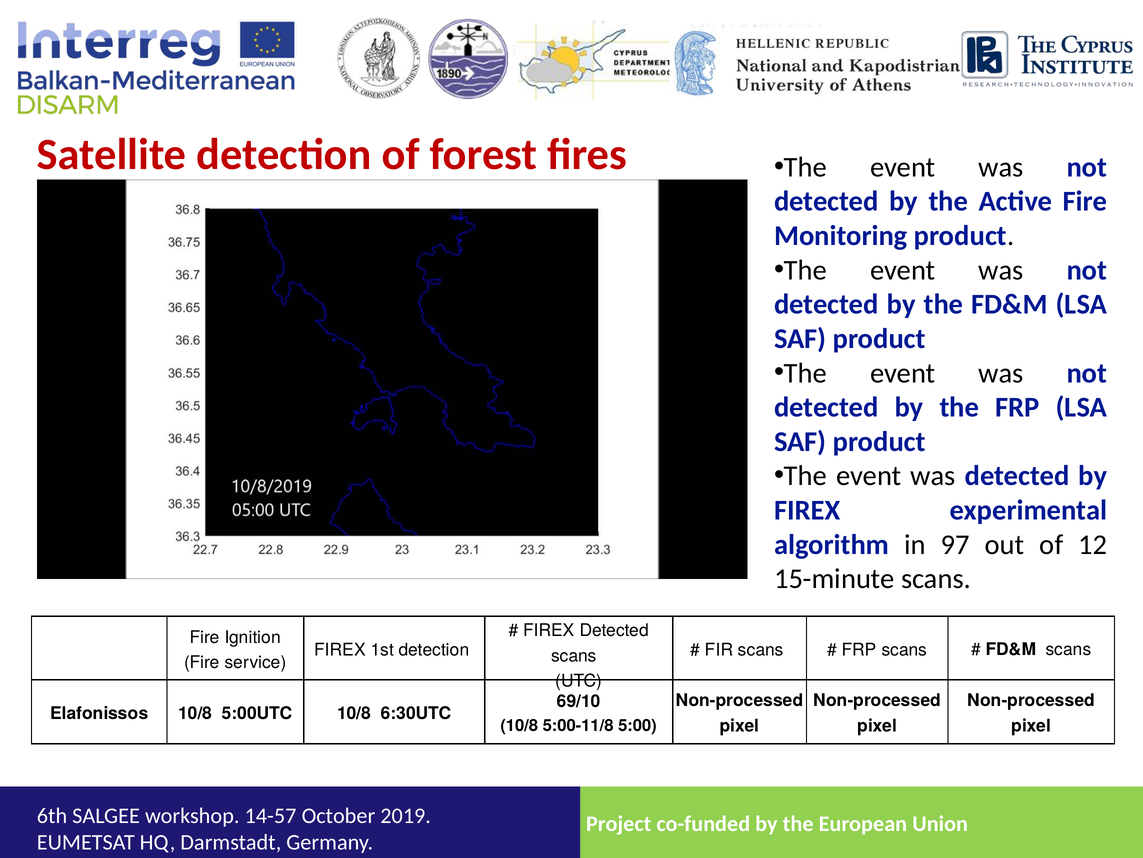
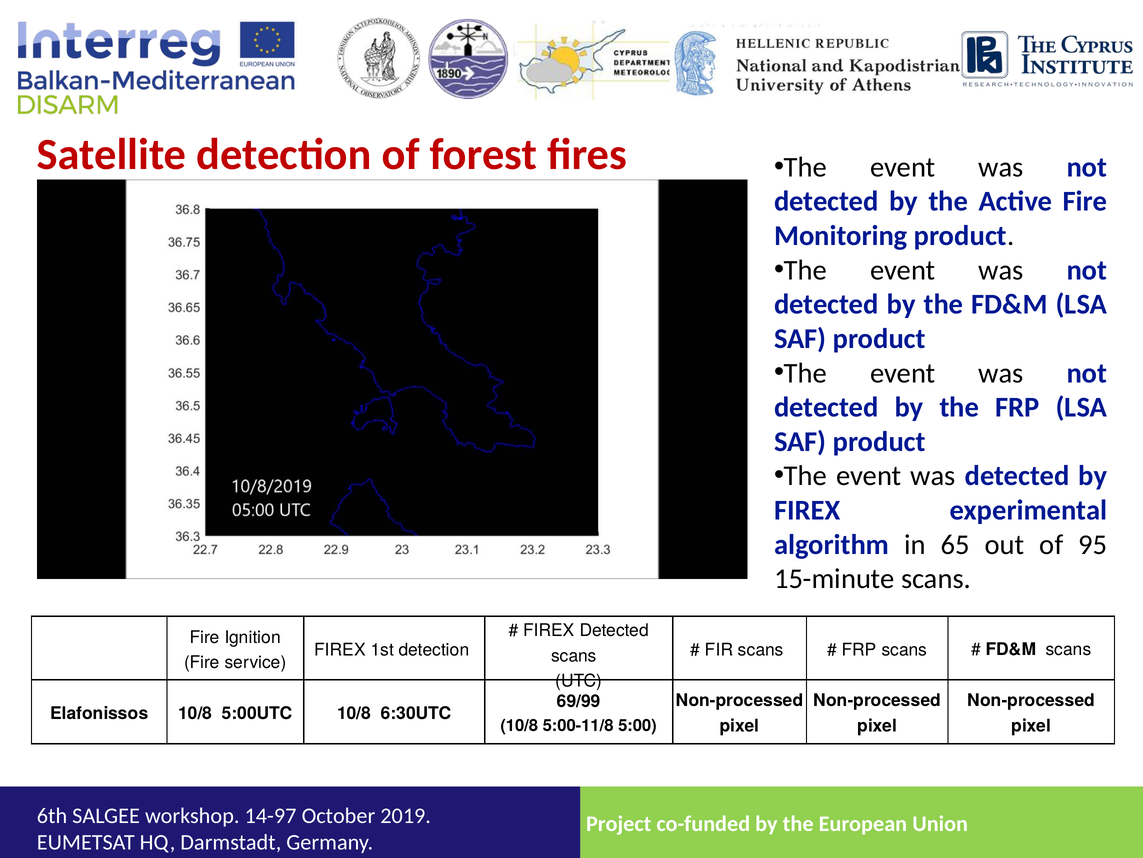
97: 97 -> 65
12: 12 -> 95
69/10: 69/10 -> 69/99
14-57: 14-57 -> 14-97
